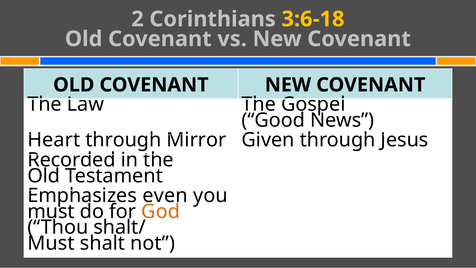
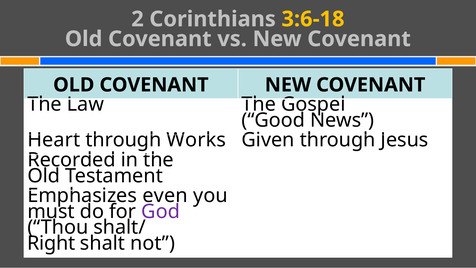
Mirror: Mirror -> Works
God at (161, 211) colour: orange -> purple
Must at (51, 243): Must -> Right
